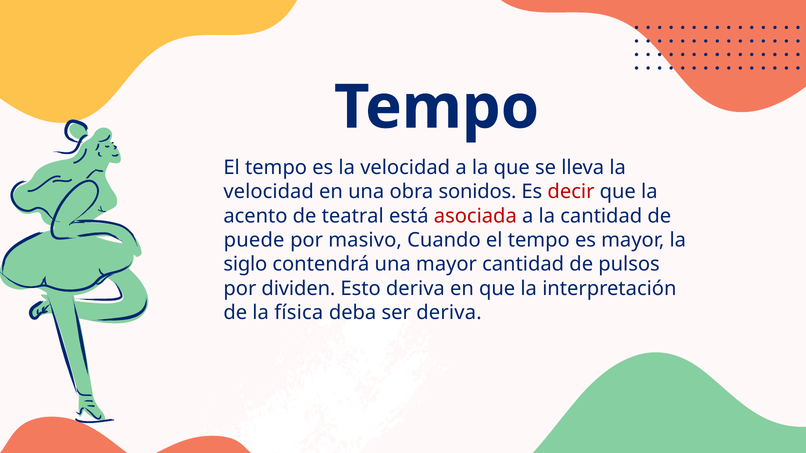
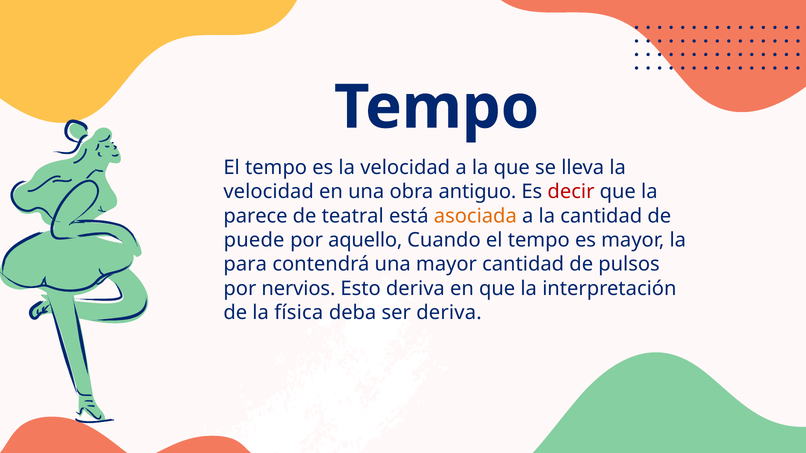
sonidos: sonidos -> antiguo
acento: acento -> parece
asociada colour: red -> orange
masivo: masivo -> aquello
siglo: siglo -> para
dividen: dividen -> nervios
